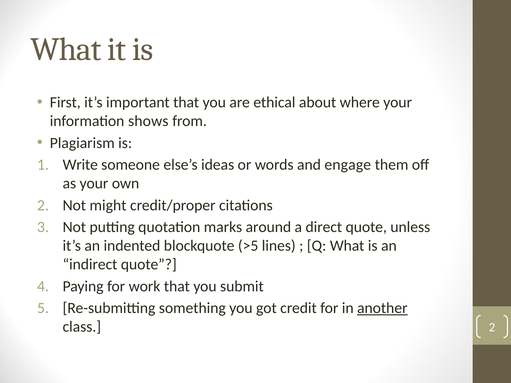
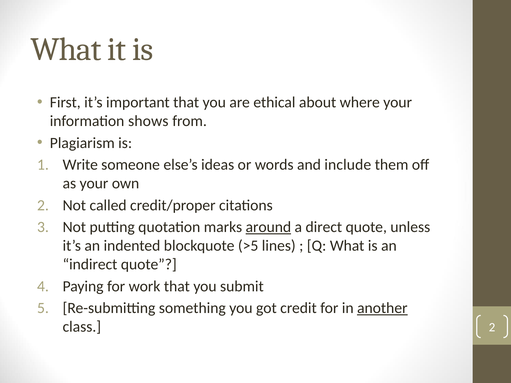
engage: engage -> include
might: might -> called
around underline: none -> present
